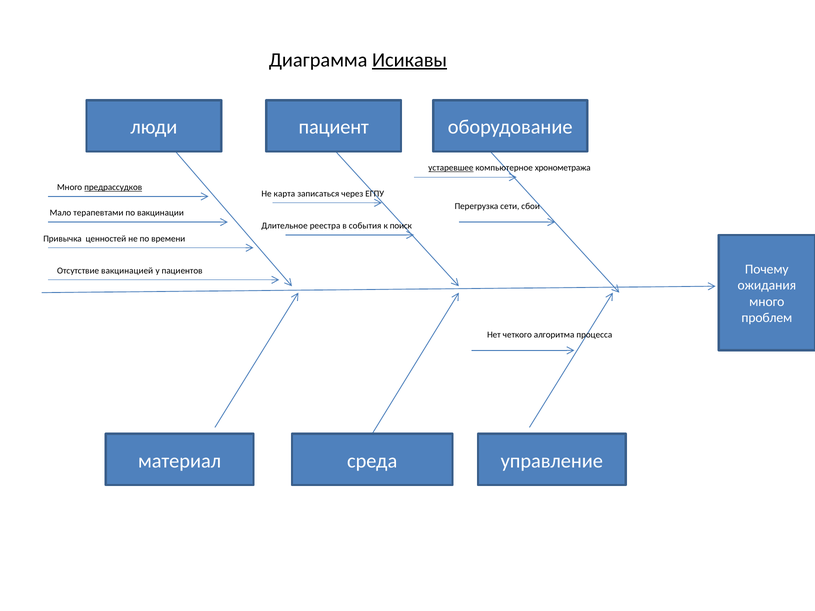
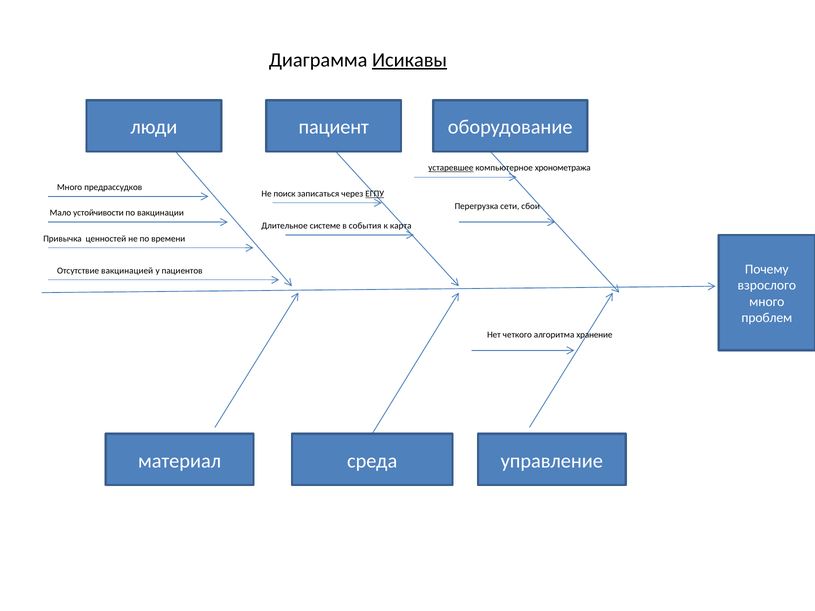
предрассудков underline: present -> none
карта: карта -> поиск
ЕГПУ underline: none -> present
терапевтами: терапевтами -> устойчивости
реестра: реестра -> системе
поиск: поиск -> карта
ожидания: ожидания -> взрослого
процесса: процесса -> хранение
